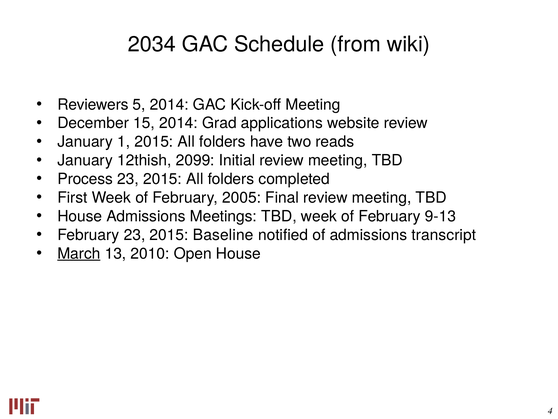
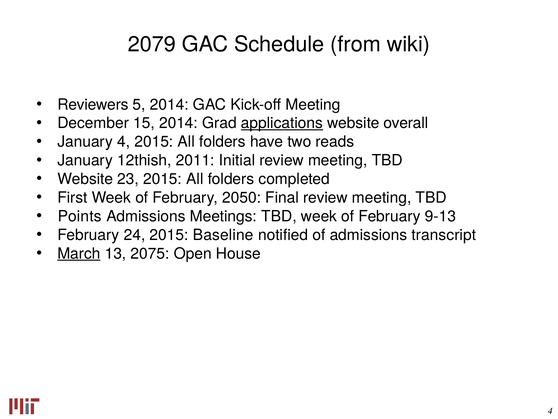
2034: 2034 -> 2079
applications underline: none -> present
website review: review -> overall
January 1: 1 -> 4
2099: 2099 -> 2011
Process at (85, 179): Process -> Website
2005: 2005 -> 2050
House at (80, 216): House -> Points
February 23: 23 -> 24
2010: 2010 -> 2075
